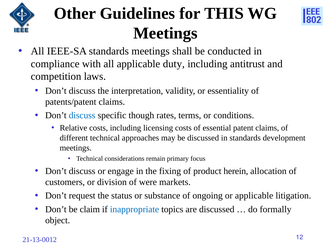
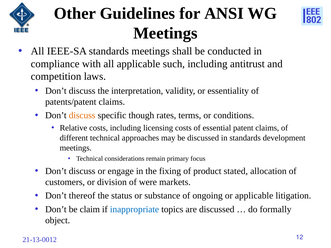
THIS: THIS -> ANSI
duty: duty -> such
discuss at (82, 116) colour: blue -> orange
herein: herein -> stated
request: request -> thereof
